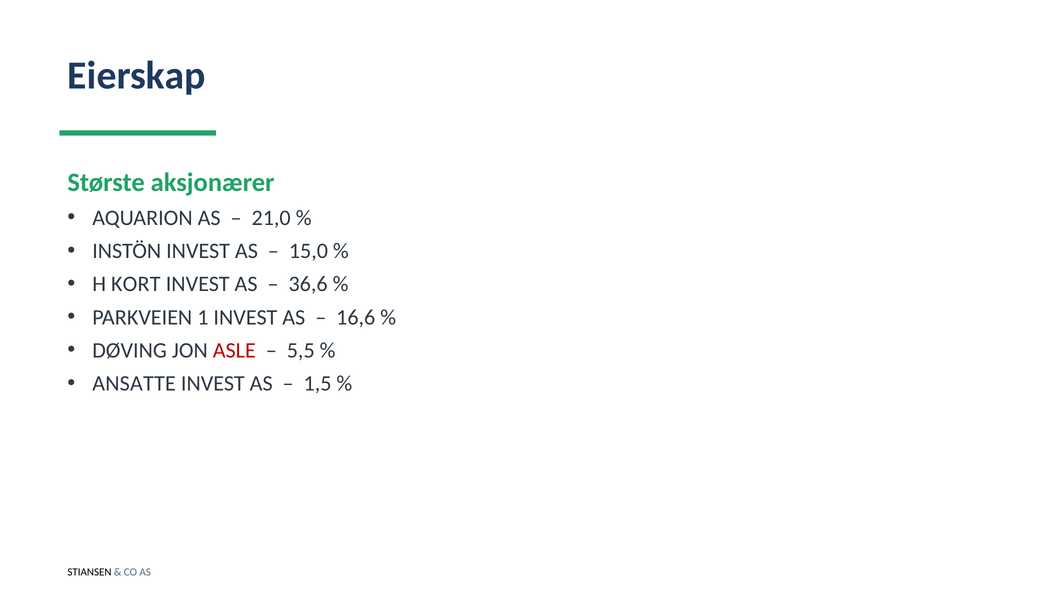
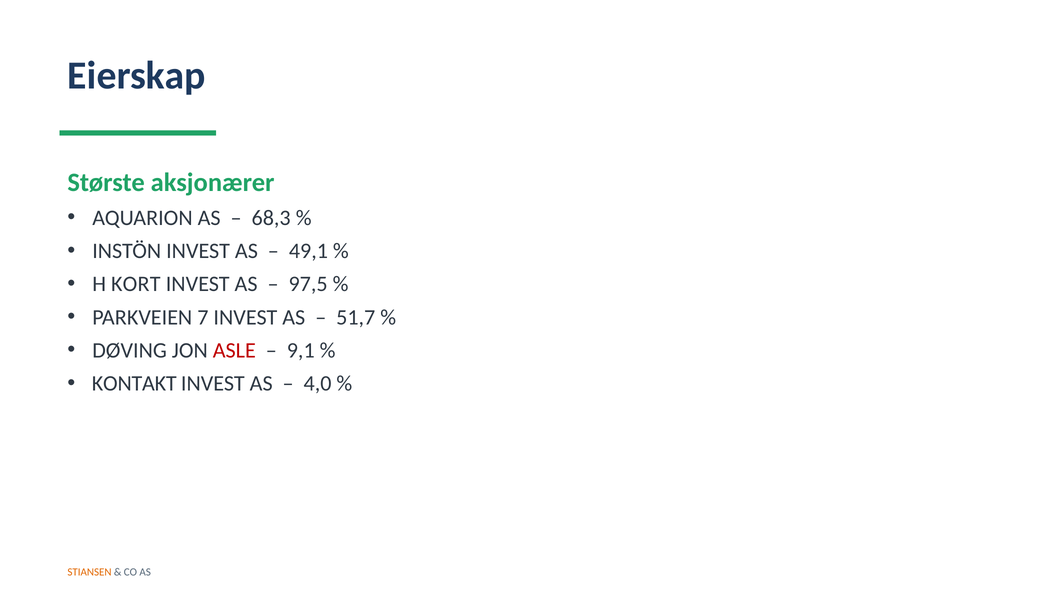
21,0: 21,0 -> 68,3
15,0: 15,0 -> 49,1
36,6: 36,6 -> 97,5
1: 1 -> 7
16,6: 16,6 -> 51,7
5,5: 5,5 -> 9,1
ANSATTE: ANSATTE -> KONTAKT
1,5: 1,5 -> 4,0
STIANSEN colour: black -> orange
